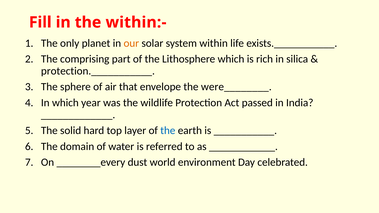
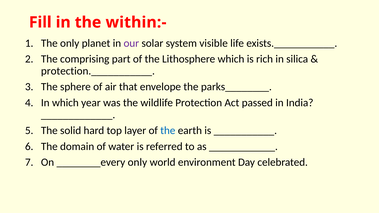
our colour: orange -> purple
within: within -> visible
were________: were________ -> parks________
________every dust: dust -> only
